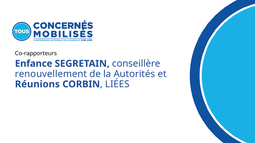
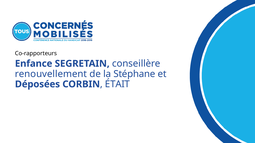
Autorités: Autorités -> Stéphane
Réunions: Réunions -> Déposées
LIÉES: LIÉES -> ÉTAIT
